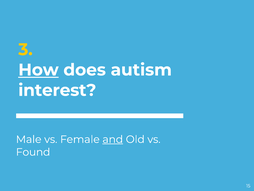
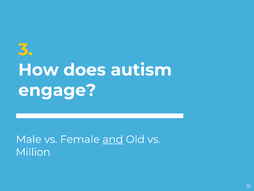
How underline: present -> none
interest: interest -> engage
Found: Found -> Million
